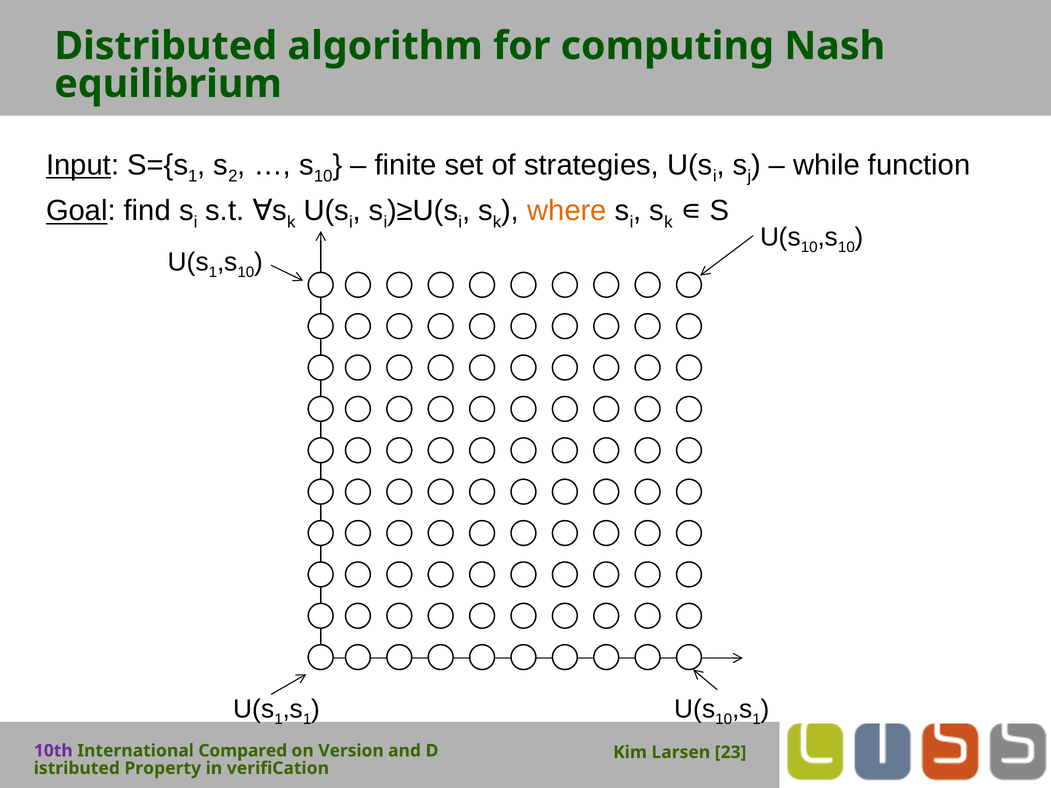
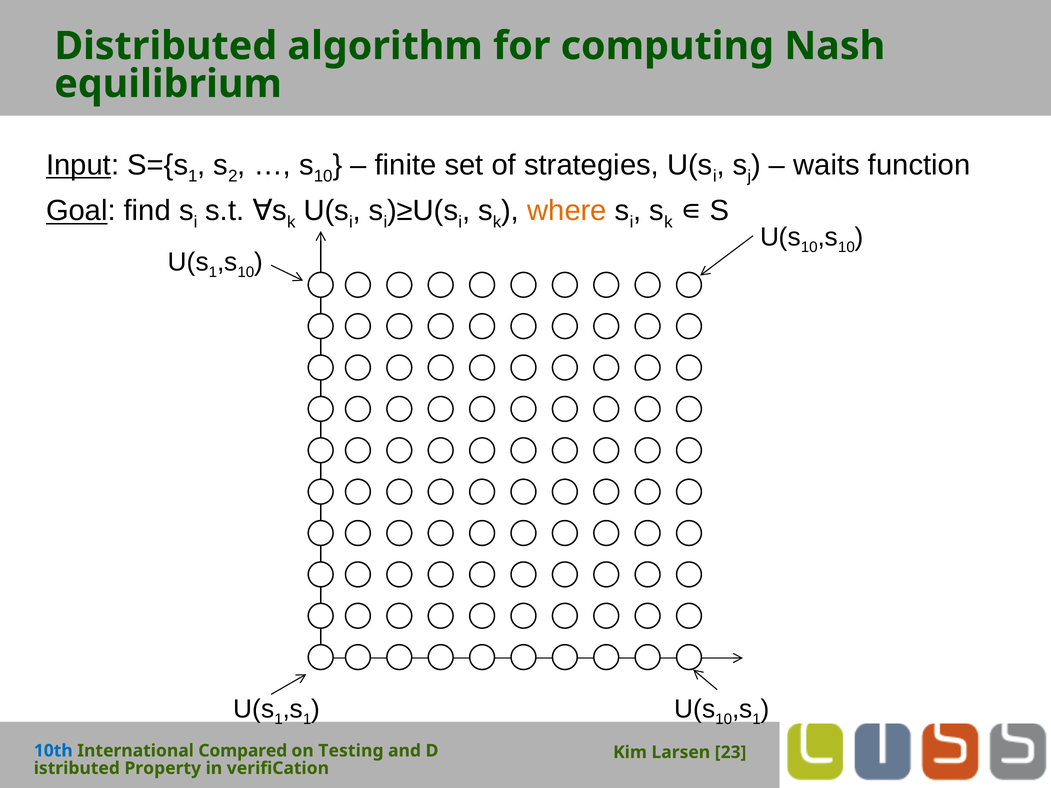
while: while -> waits
10th colour: purple -> blue
Version: Version -> Testing
